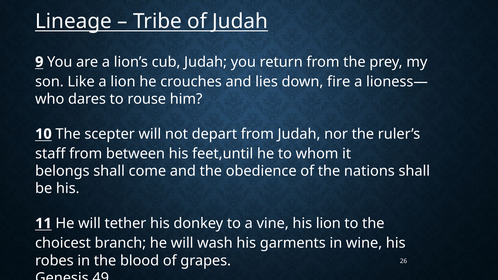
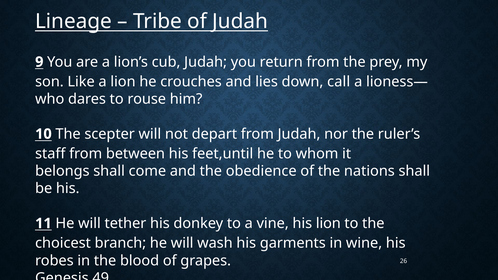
fire: fire -> call
